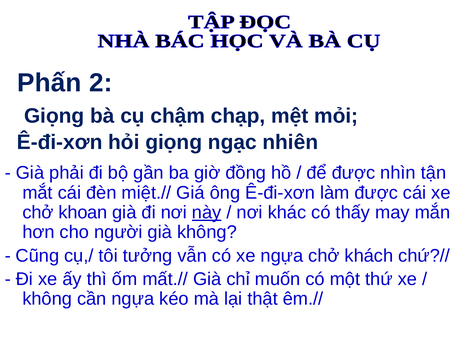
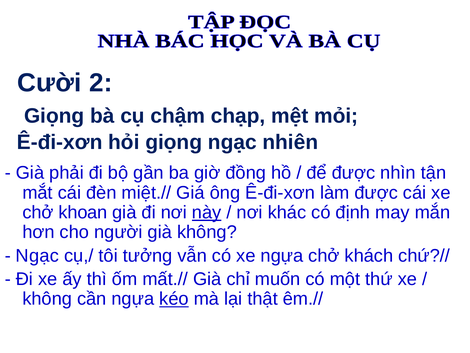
Phấn: Phấn -> Cười
thấy: thấy -> định
Cũng at (37, 255): Cũng -> Ngạc
kéo underline: none -> present
